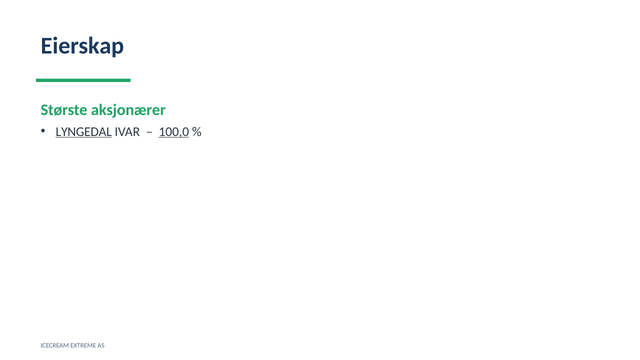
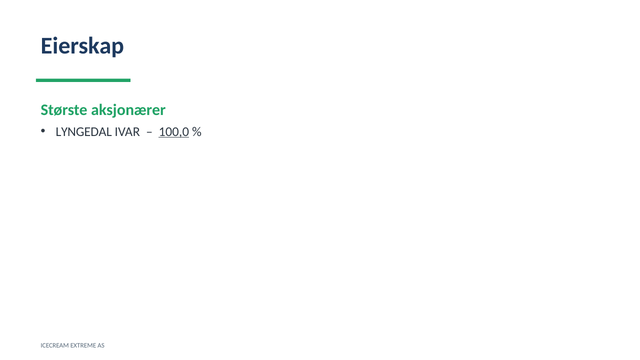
LYNGEDAL underline: present -> none
